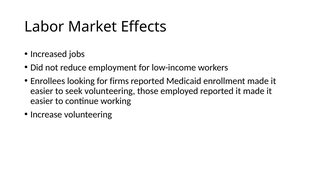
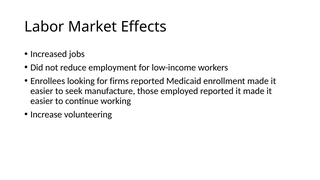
seek volunteering: volunteering -> manufacture
